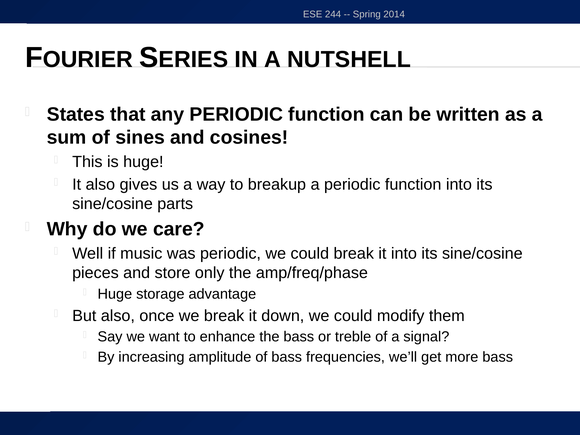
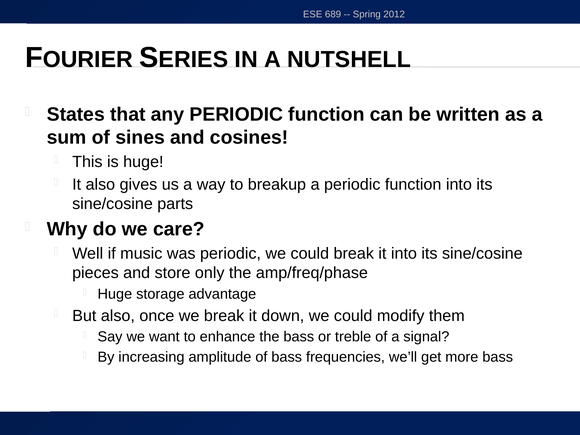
244: 244 -> 689
2014: 2014 -> 2012
